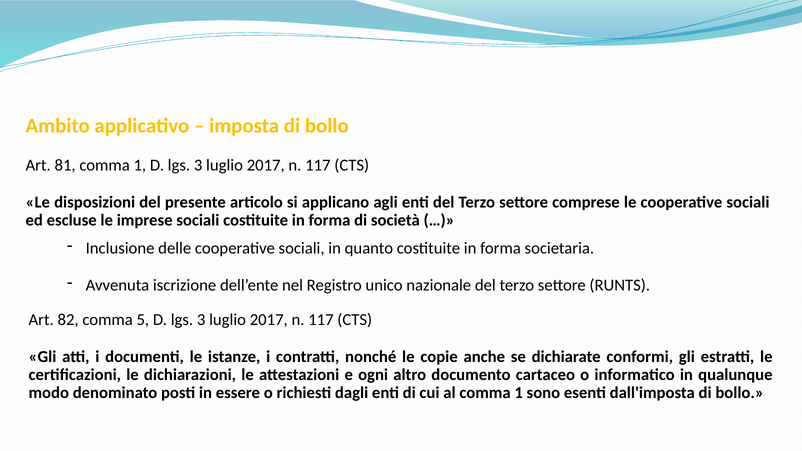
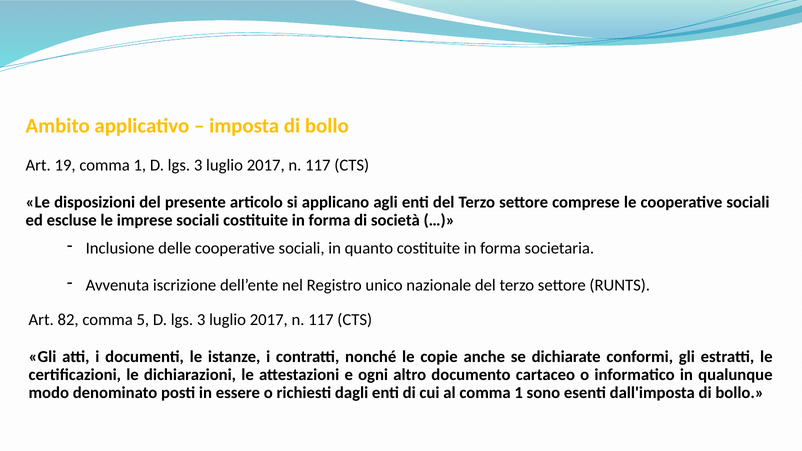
81: 81 -> 19
